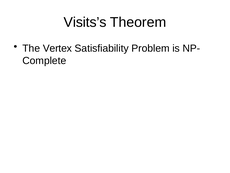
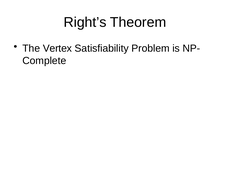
Visits’s: Visits’s -> Right’s
